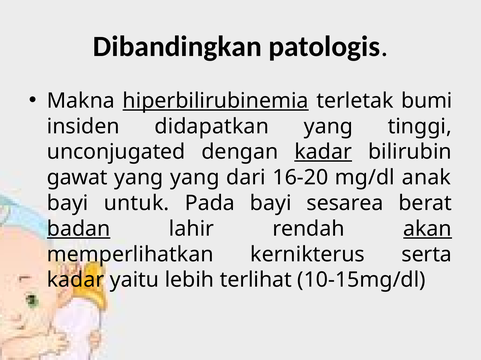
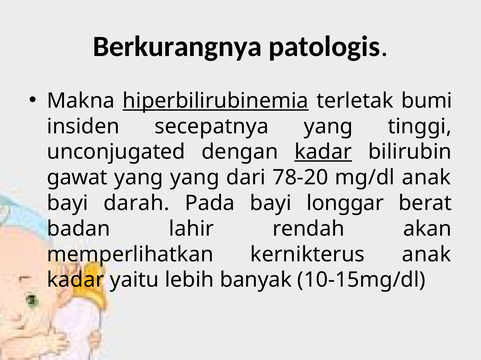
Dibandingkan: Dibandingkan -> Berkurangnya
didapatkan: didapatkan -> secepatnya
16-20: 16-20 -> 78-20
untuk: untuk -> darah
sesarea: sesarea -> longgar
badan underline: present -> none
akan underline: present -> none
kernikterus serta: serta -> anak
terlihat: terlihat -> banyak
